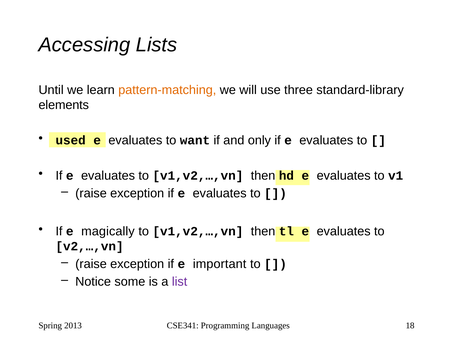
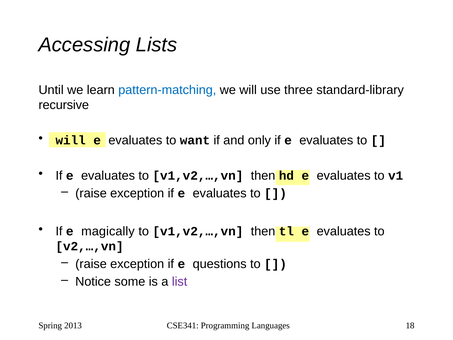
pattern-matching colour: orange -> blue
elements: elements -> recursive
used at (71, 140): used -> will
important: important -> questions
